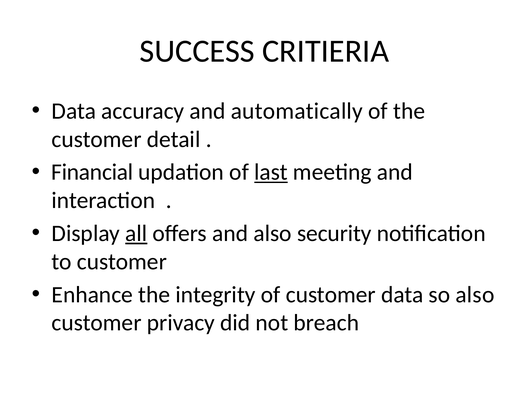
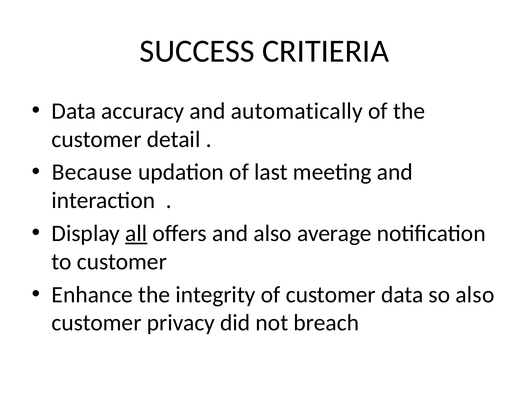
Financial: Financial -> Because
last underline: present -> none
security: security -> average
